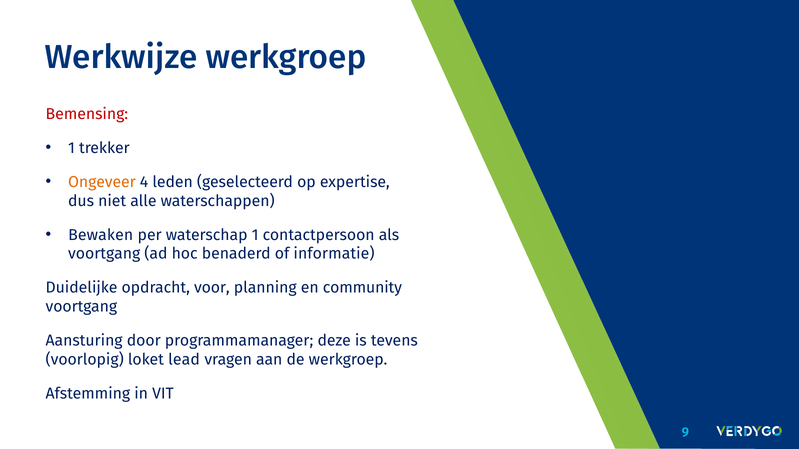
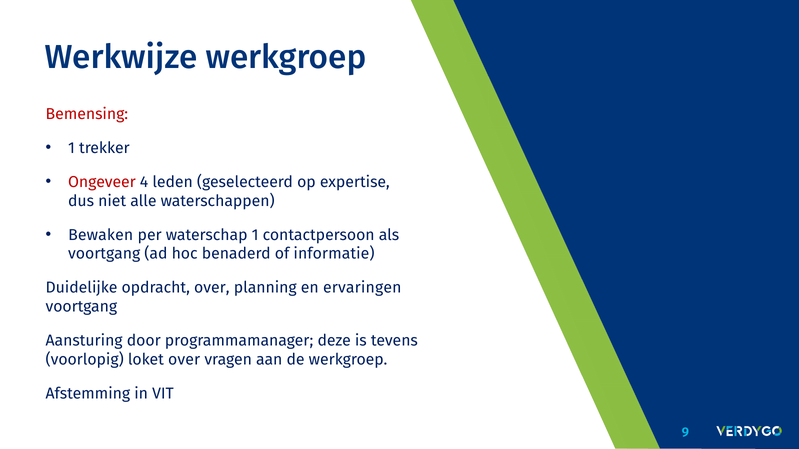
Ongeveer colour: orange -> red
opdracht voor: voor -> over
community: community -> ervaringen
loket lead: lead -> over
